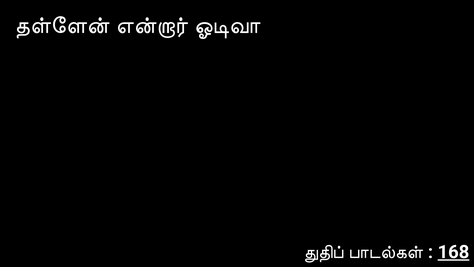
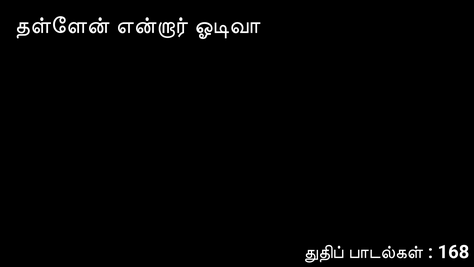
168 underline: present -> none
